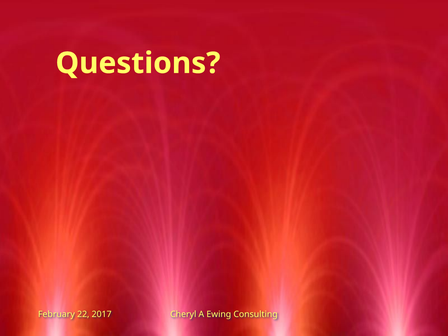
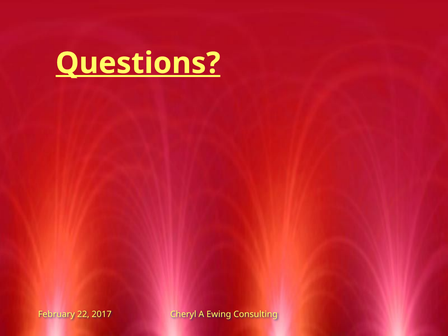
Questions underline: none -> present
